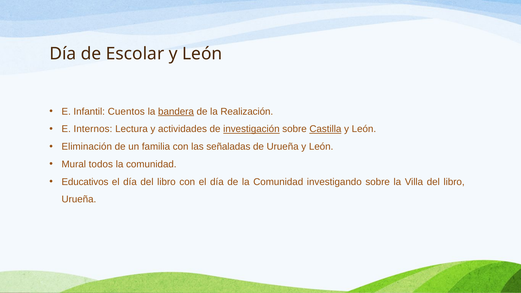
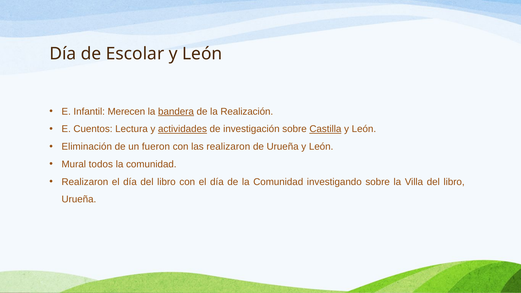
Cuentos: Cuentos -> Merecen
Internos: Internos -> Cuentos
actividades underline: none -> present
investigación underline: present -> none
familia: familia -> fueron
las señaladas: señaladas -> realizaron
Educativos at (85, 182): Educativos -> Realizaron
